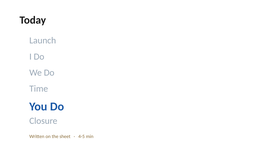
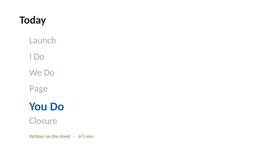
Time: Time -> Page
